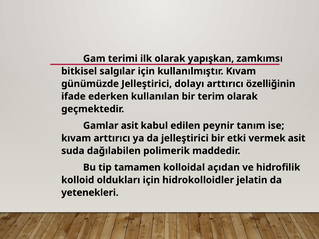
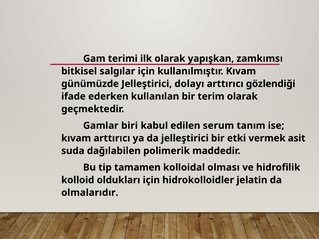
özelliğinin: özelliğinin -> gözlendiği
Gamlar asit: asit -> biri
peynir: peynir -> serum
açıdan: açıdan -> olması
yetenekleri: yetenekleri -> olmalarıdır
